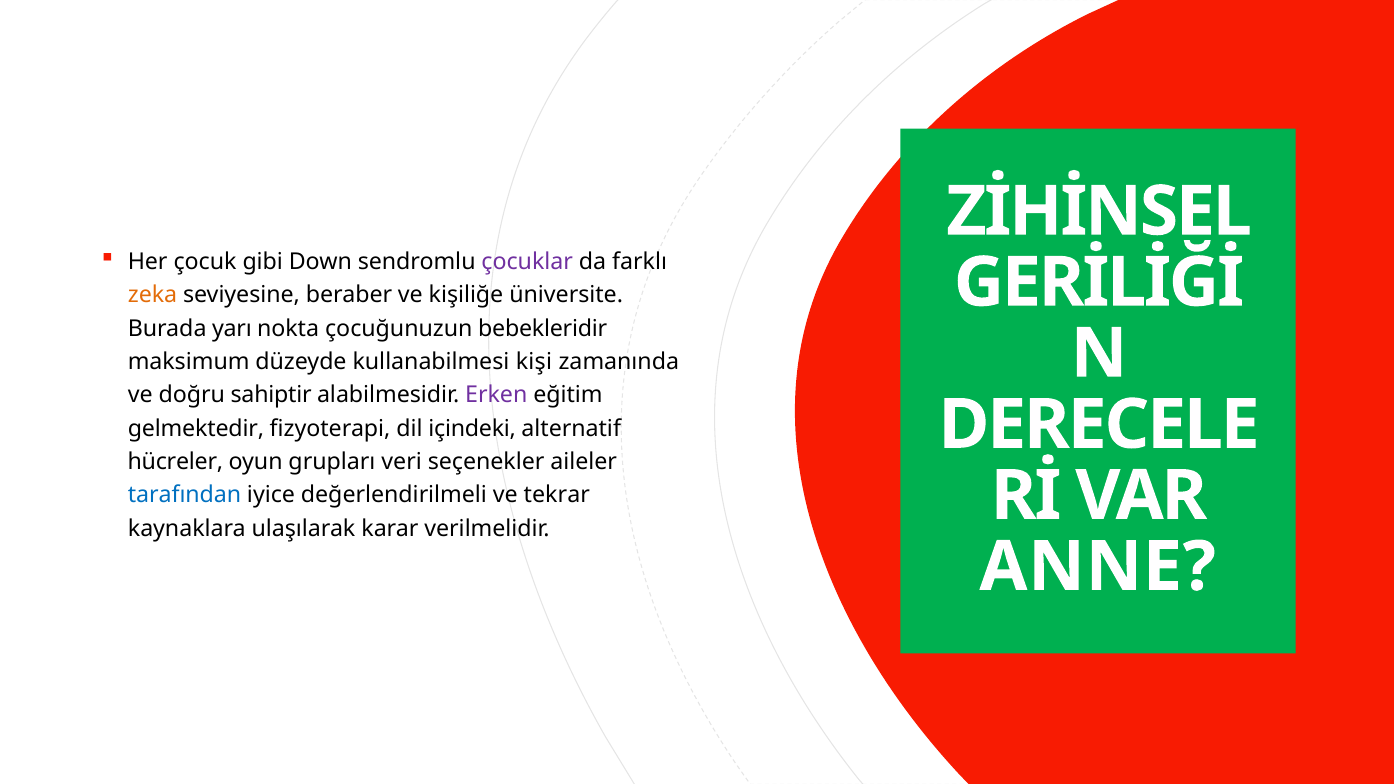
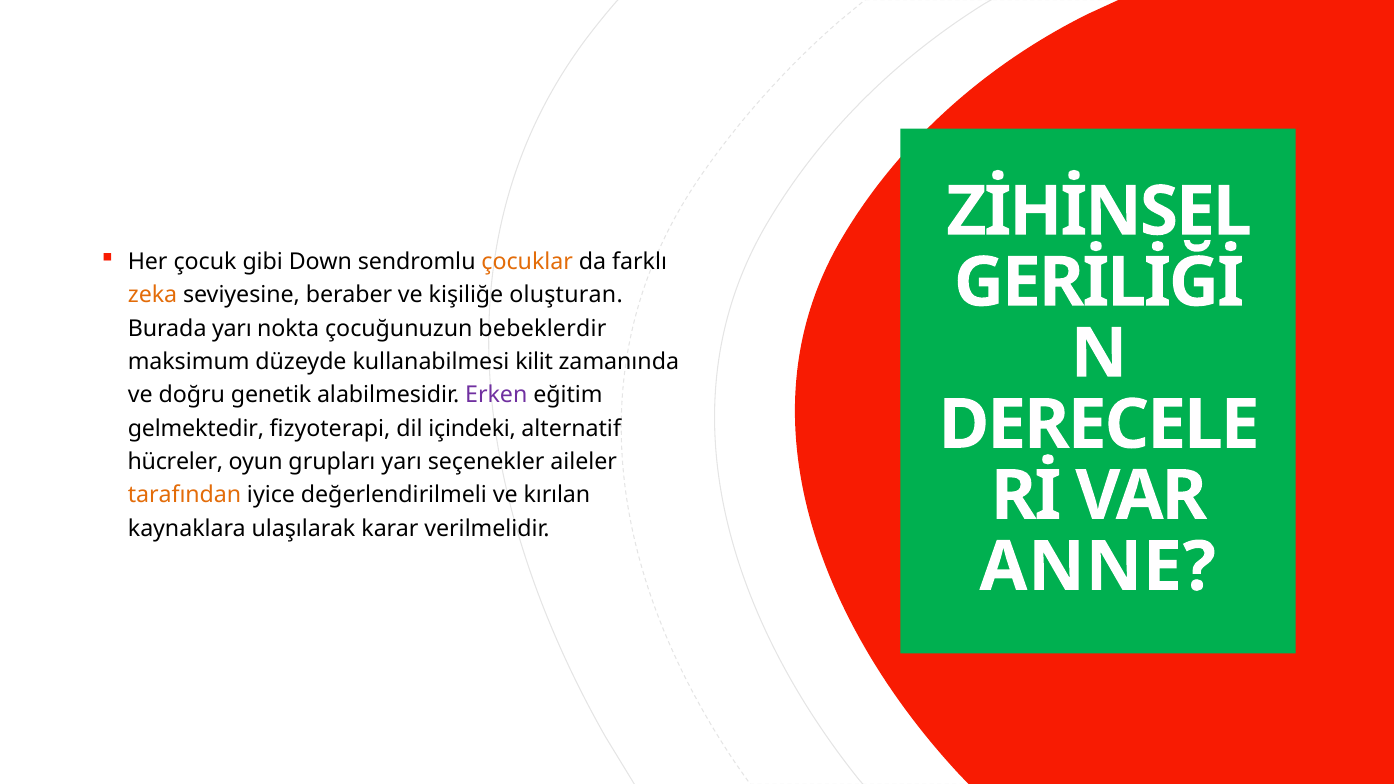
çocuklar colour: purple -> orange
üniversite: üniversite -> oluşturan
bebekleridir: bebekleridir -> bebeklerdir
kişi: kişi -> kilit
sahiptir: sahiptir -> genetik
grupları veri: veri -> yarı
tarafından colour: blue -> orange
tekrar: tekrar -> kırılan
